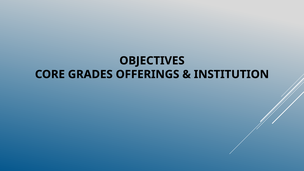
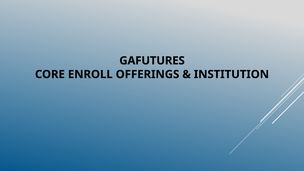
OBJECTIVES: OBJECTIVES -> GAFUTURES
GRADES: GRADES -> ENROLL
